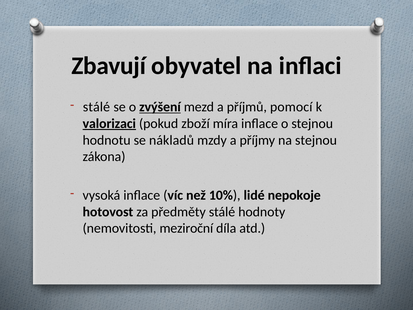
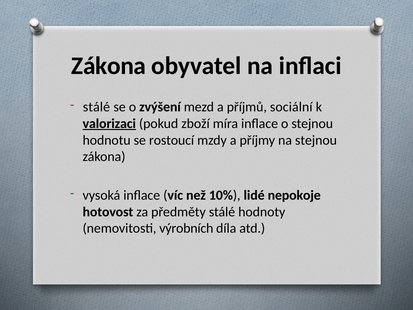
Zbavují at (109, 66): Zbavují -> Zákona
zvýšení underline: present -> none
pomocí: pomocí -> sociální
nákladů: nákladů -> rostoucí
meziroční: meziroční -> výrobních
